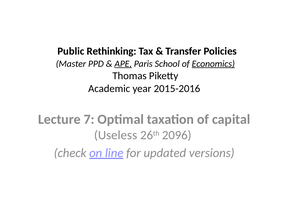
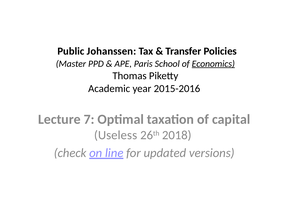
Rethinking: Rethinking -> Johanssen
APE underline: present -> none
2096: 2096 -> 2018
